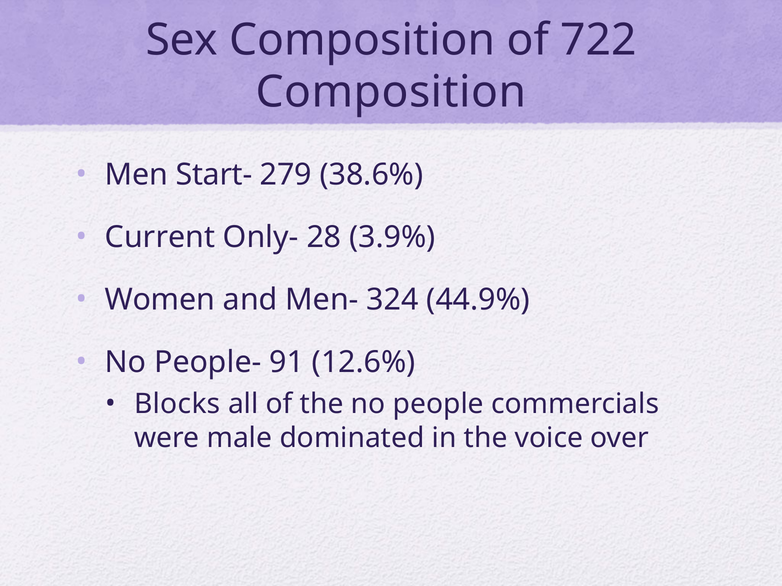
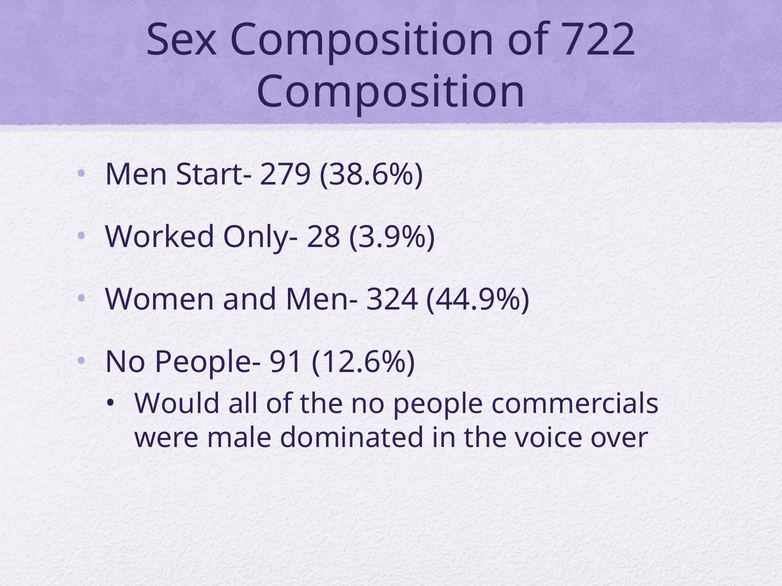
Current: Current -> Worked
Blocks: Blocks -> Would
